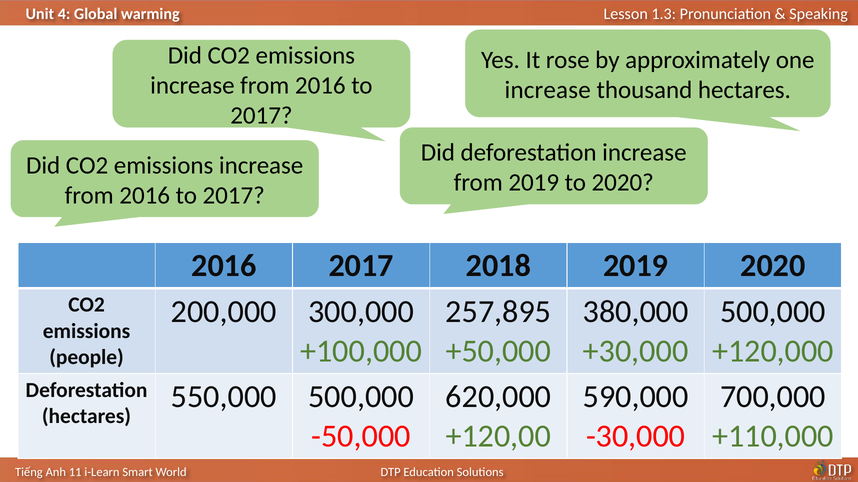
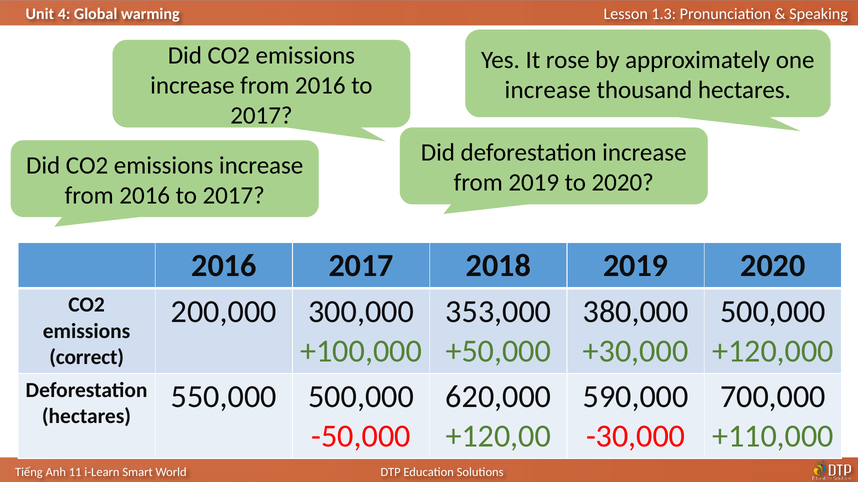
257,895: 257,895 -> 353,000
people: people -> correct
